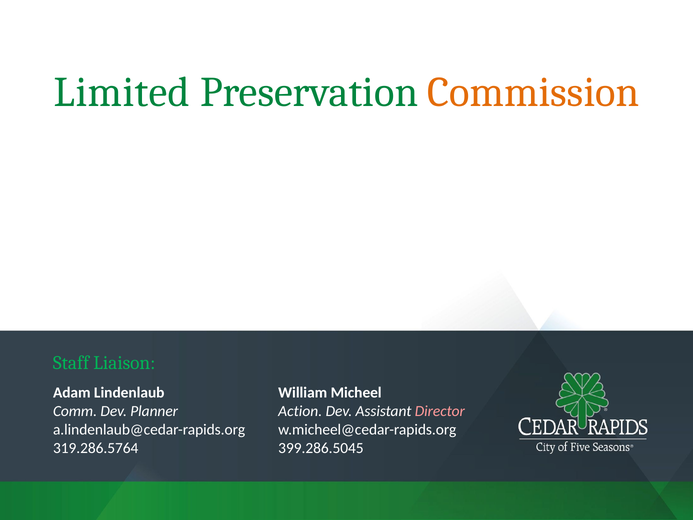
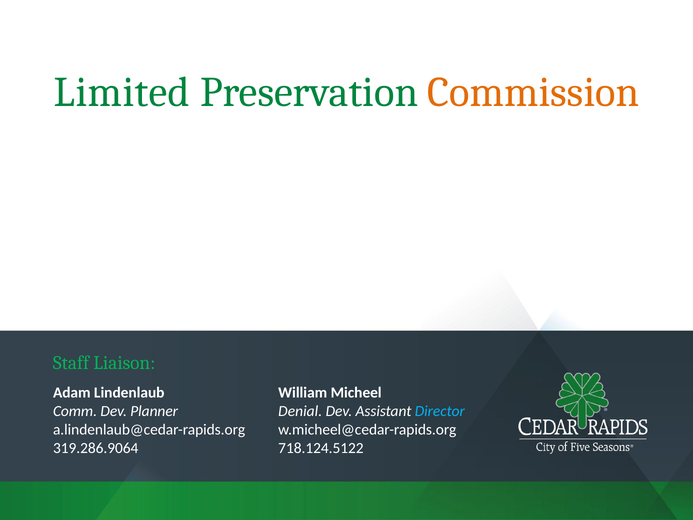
Action: Action -> Denial
Director colour: pink -> light blue
319.286.5764: 319.286.5764 -> 319.286.9064
399.286.5045: 399.286.5045 -> 718.124.5122
